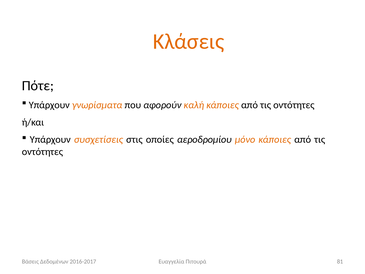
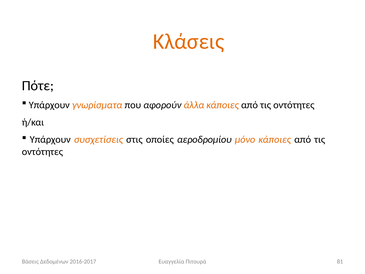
καλή: καλή -> άλλα
